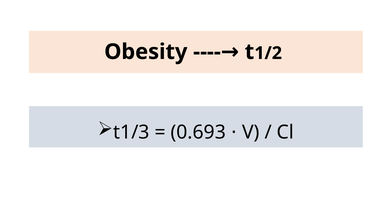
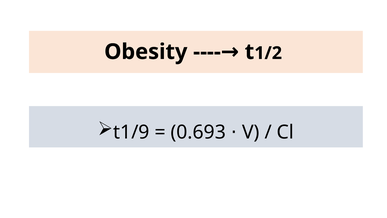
t1/3: t1/3 -> t1/9
